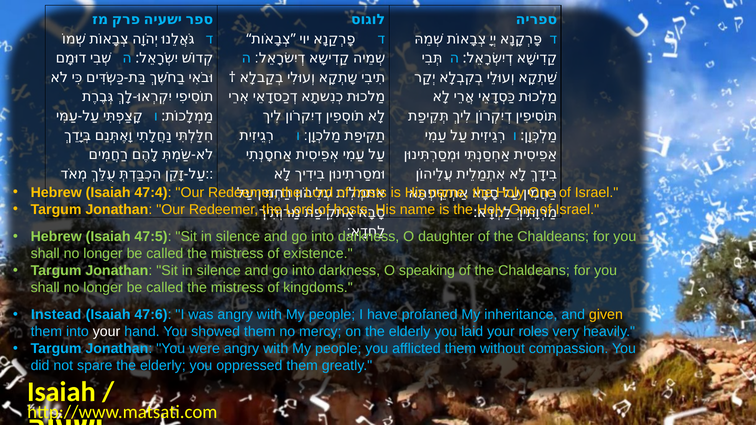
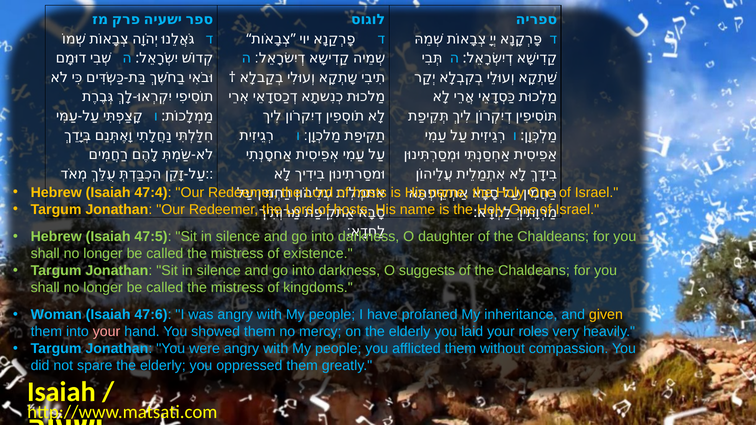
speaking: speaking -> suggests
Instead: Instead -> Woman
your at (107, 332) colour: white -> pink
